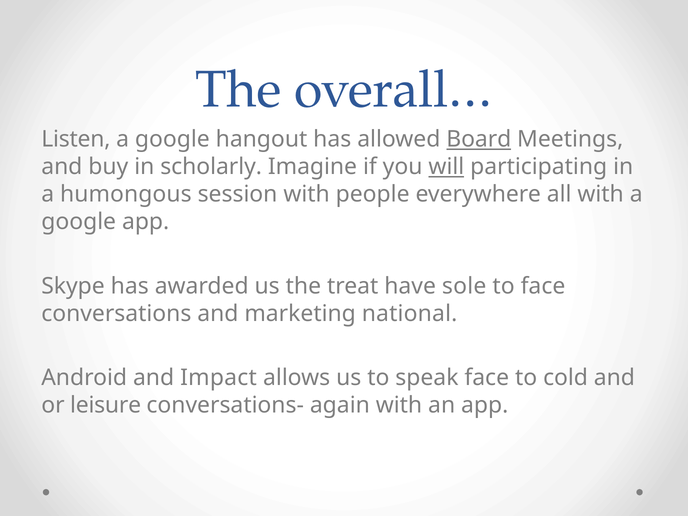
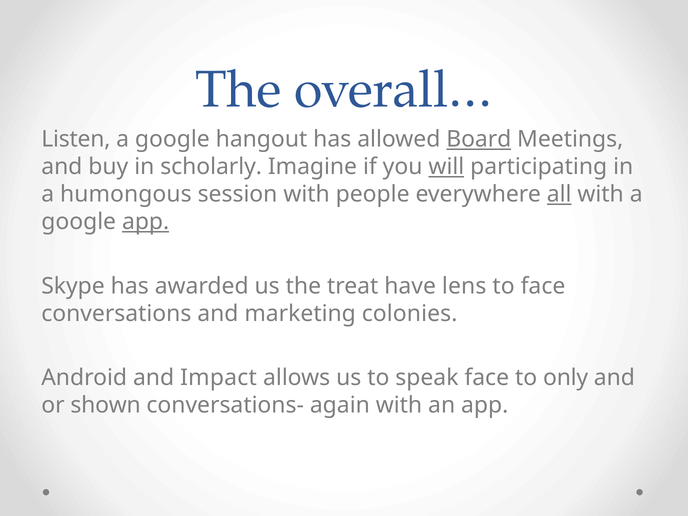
all underline: none -> present
app at (146, 222) underline: none -> present
sole: sole -> lens
national: national -> colonies
cold: cold -> only
leisure: leisure -> shown
